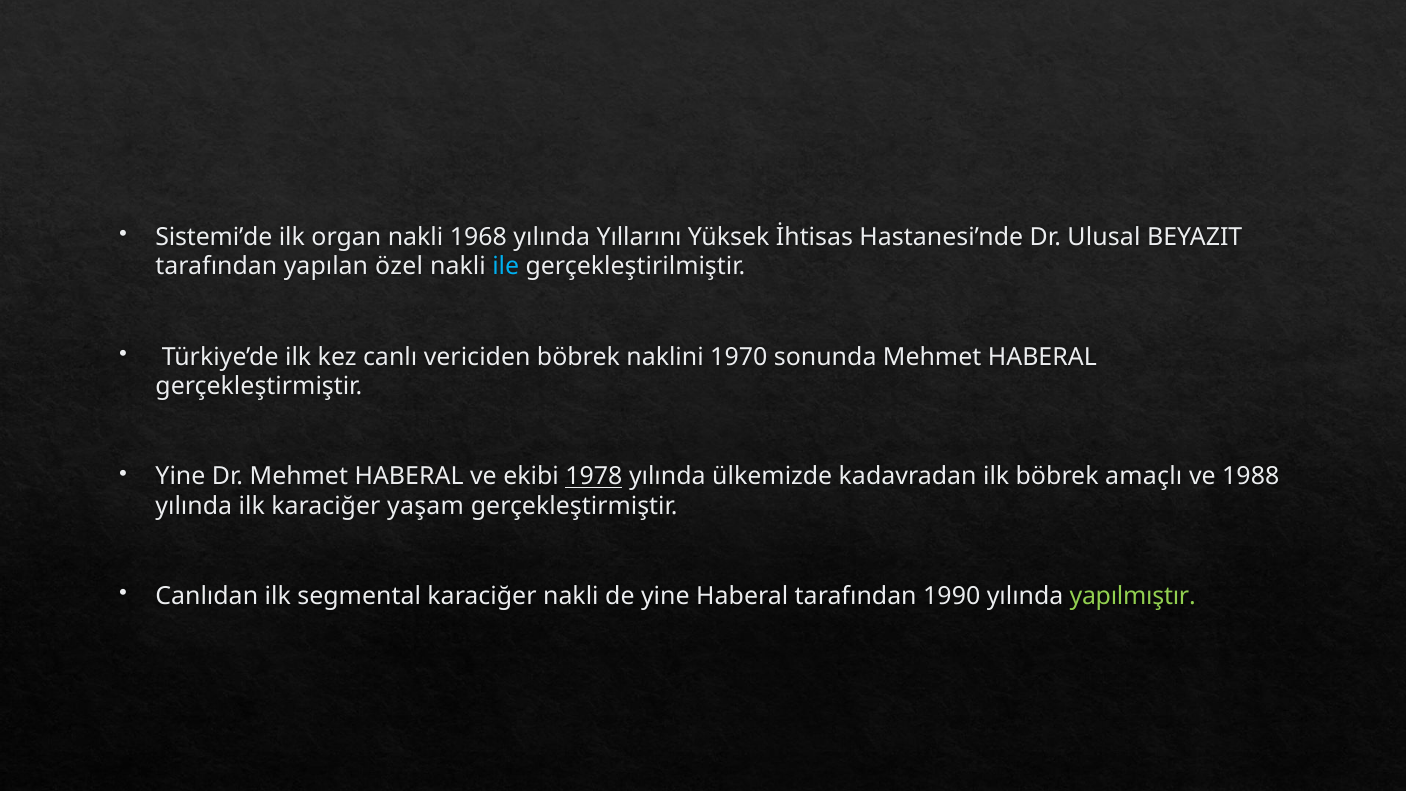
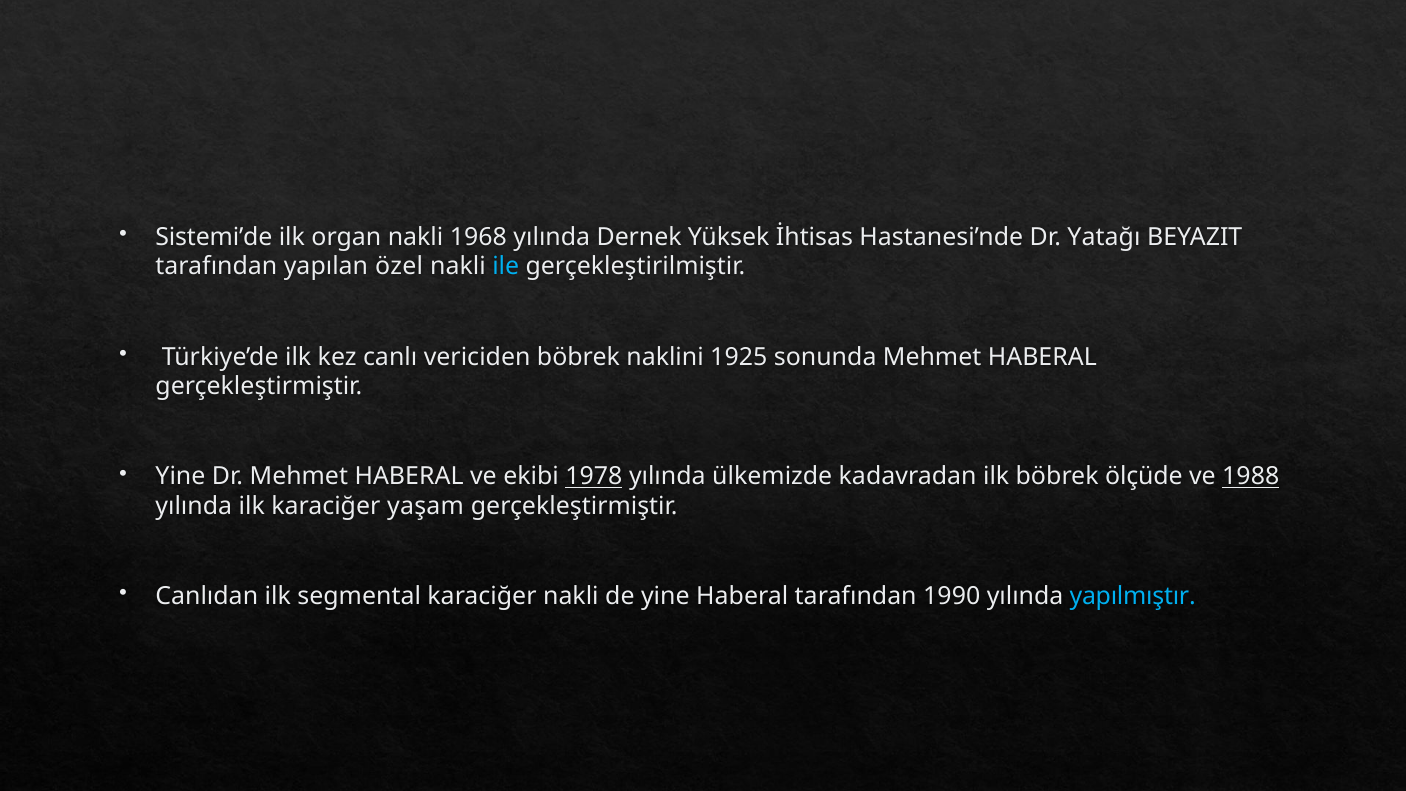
Yıllarını: Yıllarını -> Dernek
Ulusal: Ulusal -> Yatağı
1970: 1970 -> 1925
amaçlı: amaçlı -> ölçüde
1988 underline: none -> present
yapılmıştır colour: light green -> light blue
